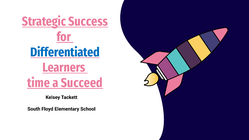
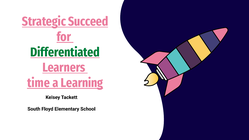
Success: Success -> Succeed
Differentiated colour: blue -> green
Succeed: Succeed -> Learning
